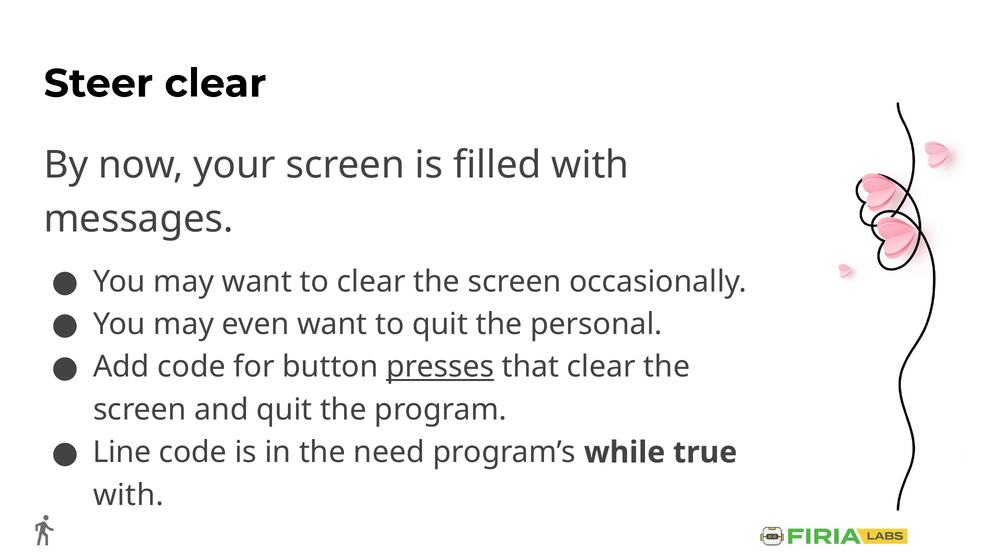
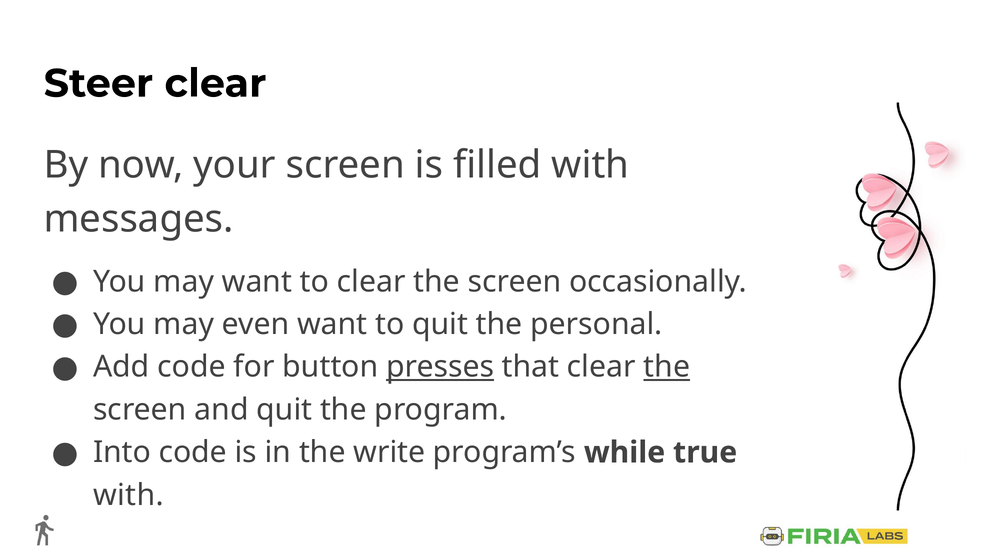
the at (667, 367) underline: none -> present
Line: Line -> Into
need: need -> write
